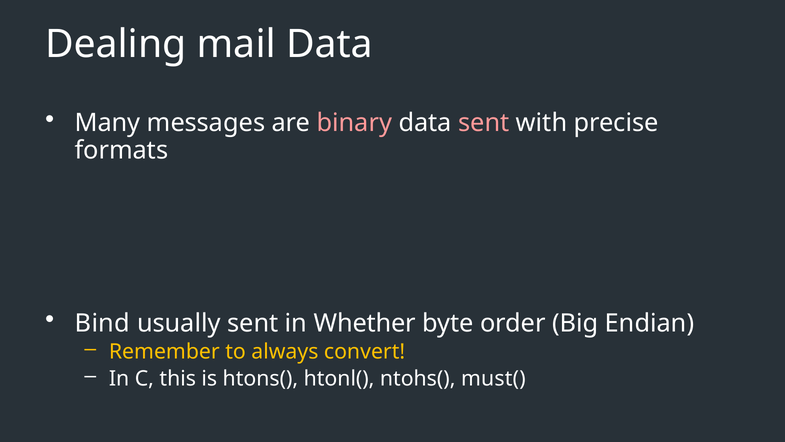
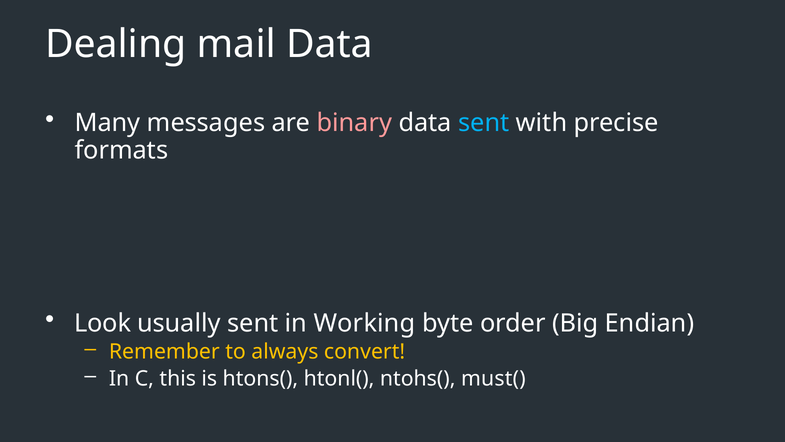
sent at (484, 123) colour: pink -> light blue
Bind: Bind -> Look
Whether: Whether -> Working
